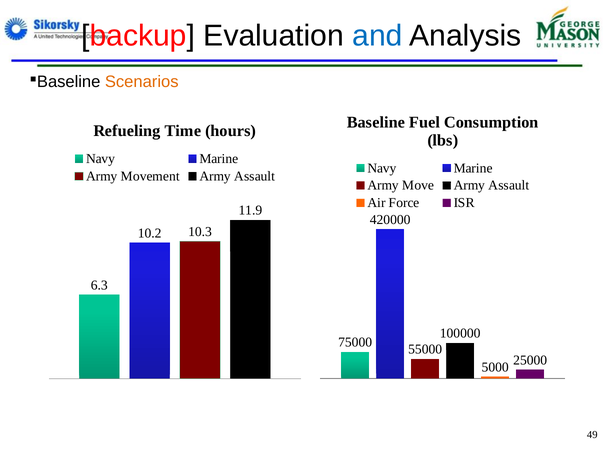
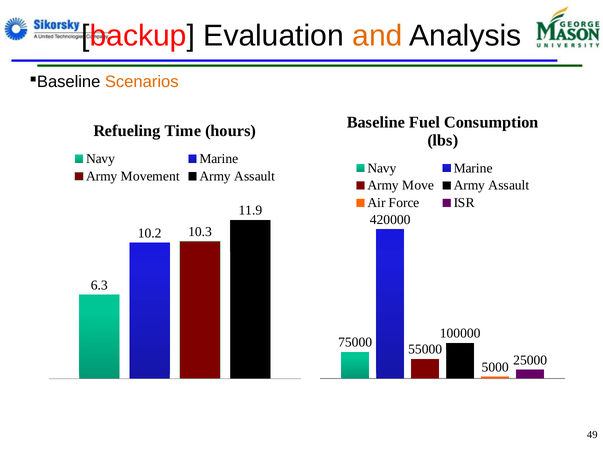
and colour: blue -> orange
